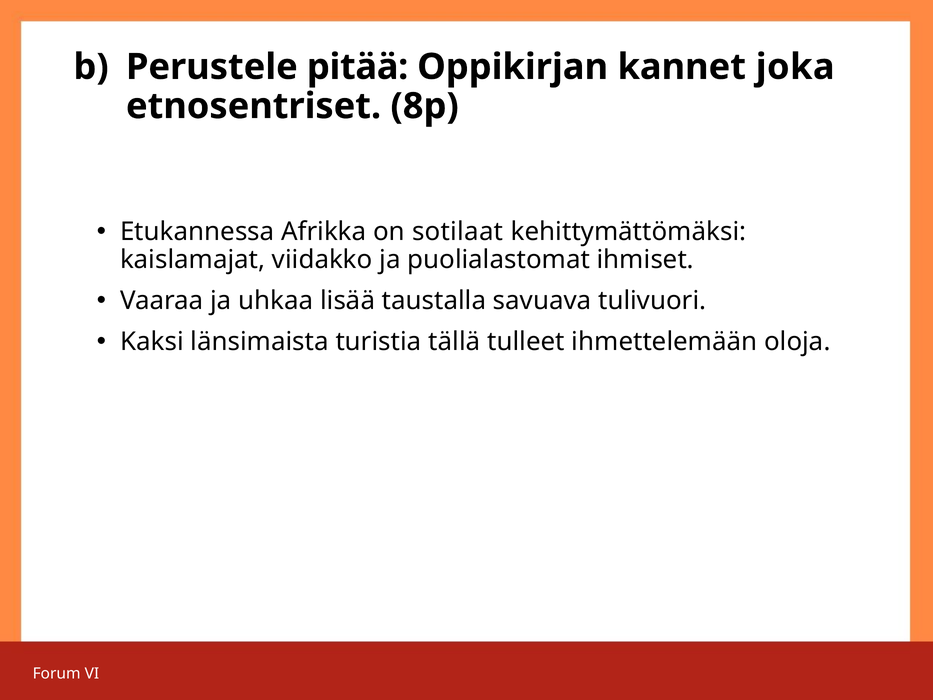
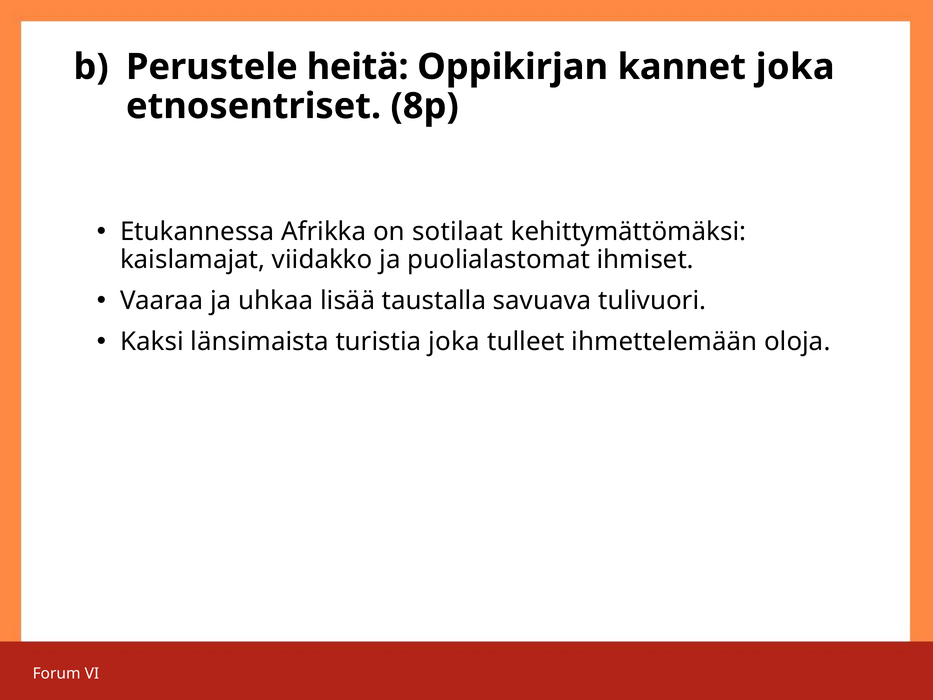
pitää: pitää -> heitä
turistia tällä: tällä -> joka
